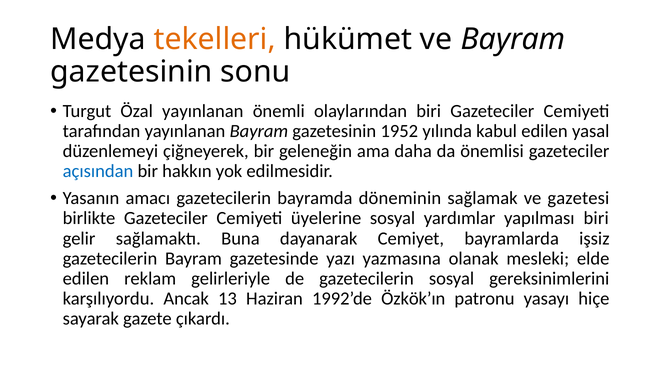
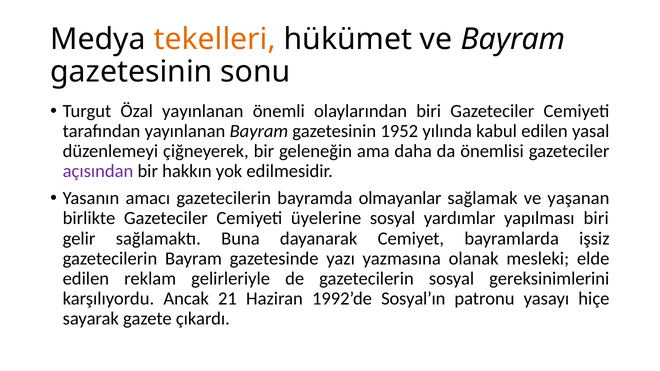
açısından colour: blue -> purple
döneminin: döneminin -> olmayanlar
gazetesi: gazetesi -> yaşanan
13: 13 -> 21
Özkök’ın: Özkök’ın -> Sosyal’ın
